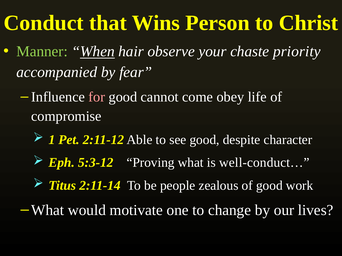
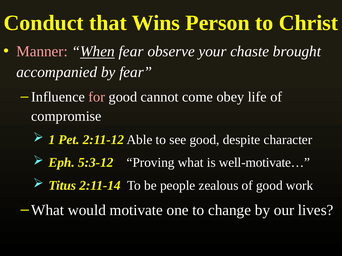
Manner colour: light green -> pink
When hair: hair -> fear
priority: priority -> brought
well-conduct…: well-conduct… -> well-motivate…
